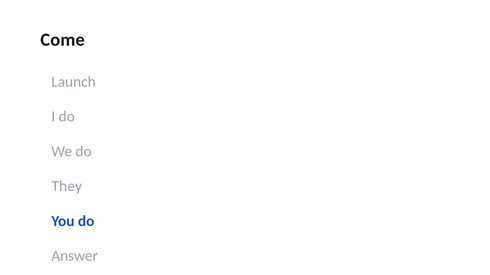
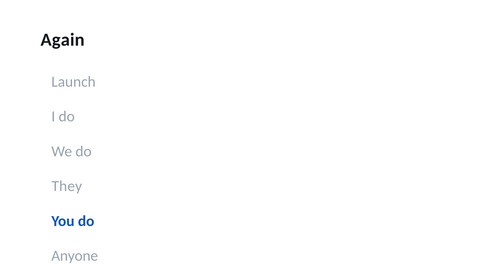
Come: Come -> Again
Answer: Answer -> Anyone
